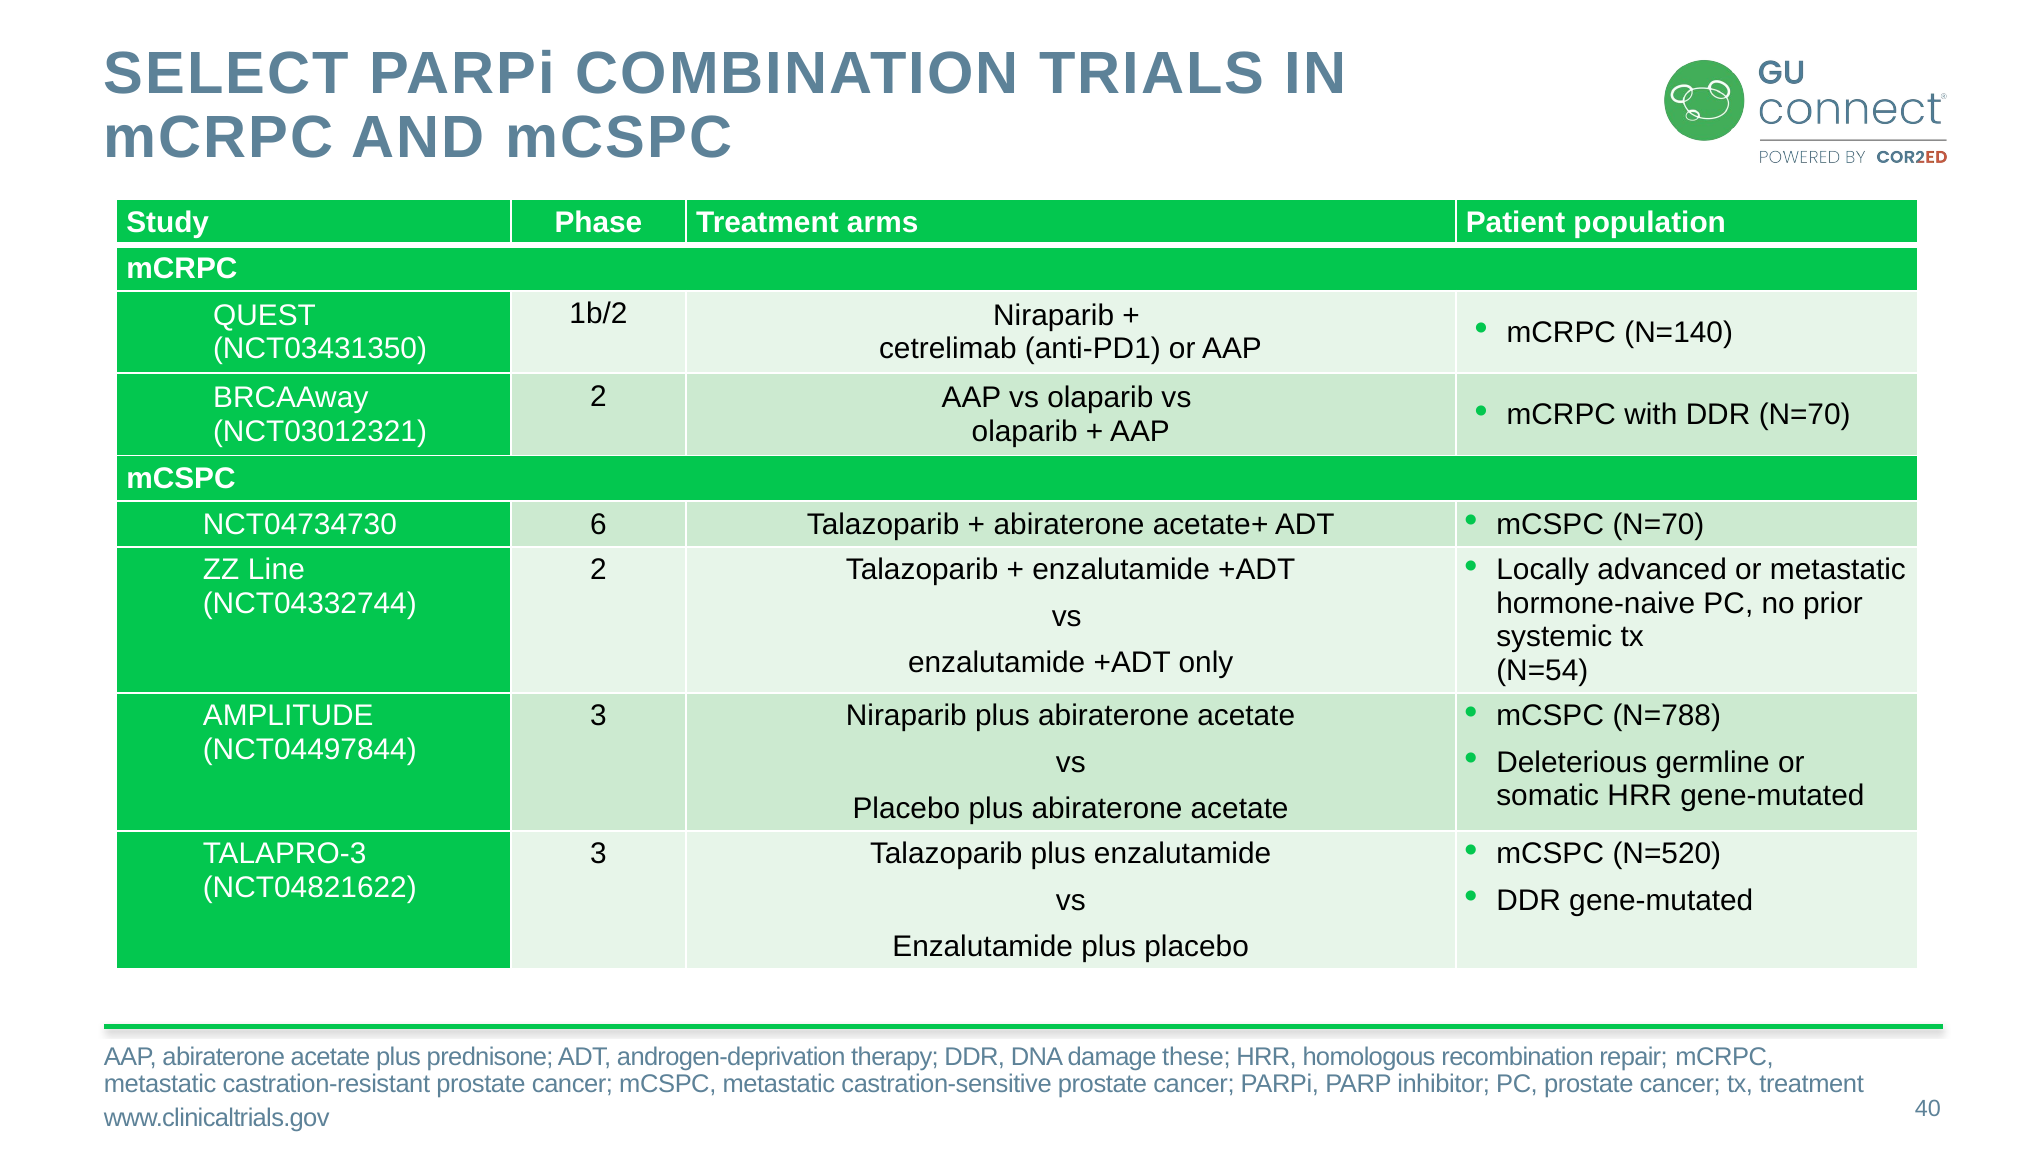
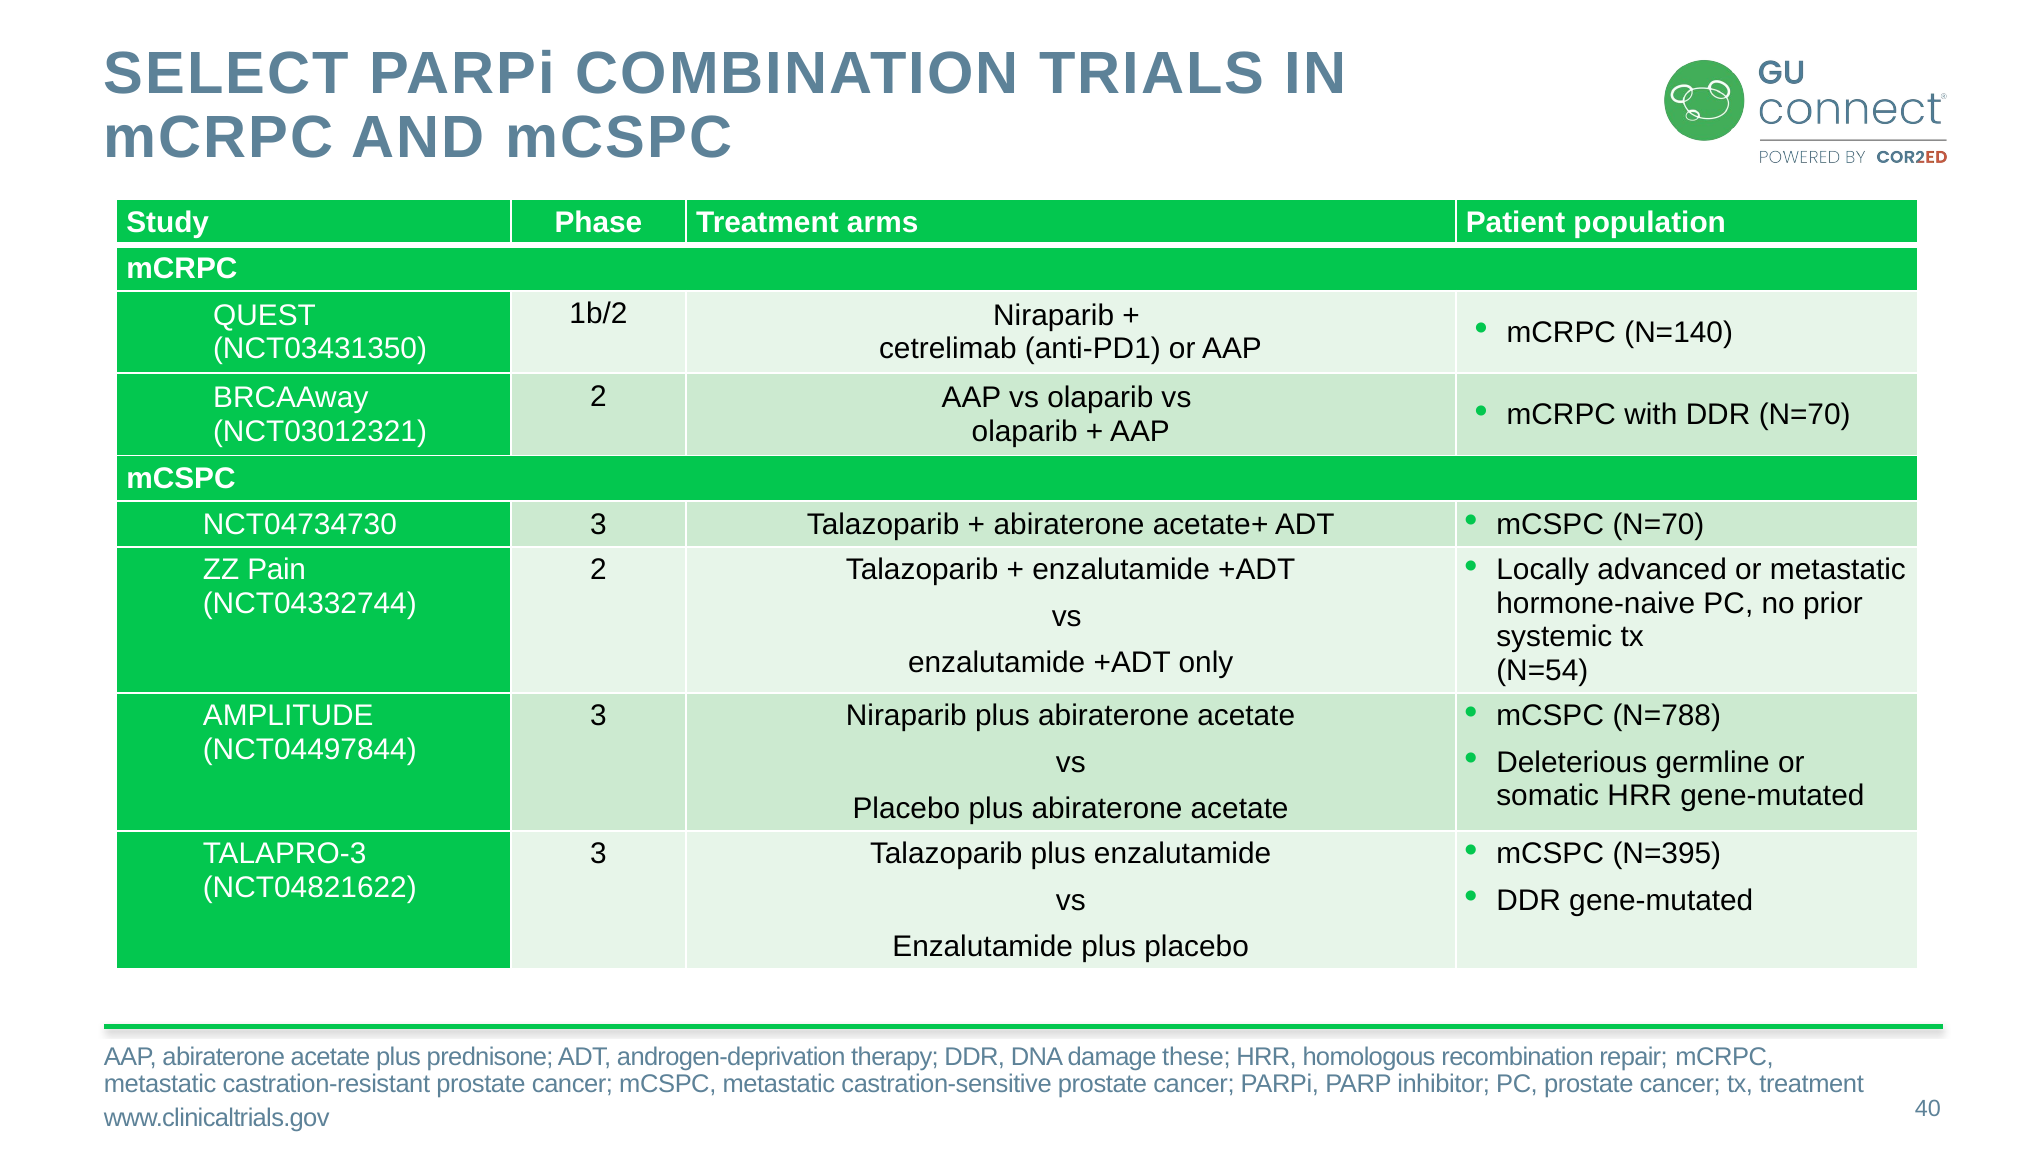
NCT04734730 6: 6 -> 3
Line: Line -> Pain
N=520: N=520 -> N=395
